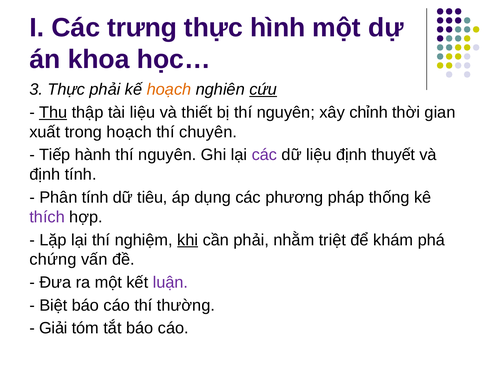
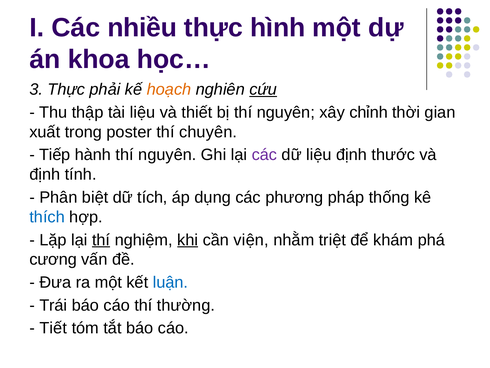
trưng: trưng -> nhiều
Thu underline: present -> none
trong hoạch: hoạch -> poster
thuyết: thuyết -> thước
Phân tính: tính -> biệt
tiêu: tiêu -> tích
thích colour: purple -> blue
thí at (101, 240) underline: none -> present
cần phải: phải -> viện
chứng: chứng -> cương
luận colour: purple -> blue
Biệt: Biệt -> Trái
Giải: Giải -> Tiết
